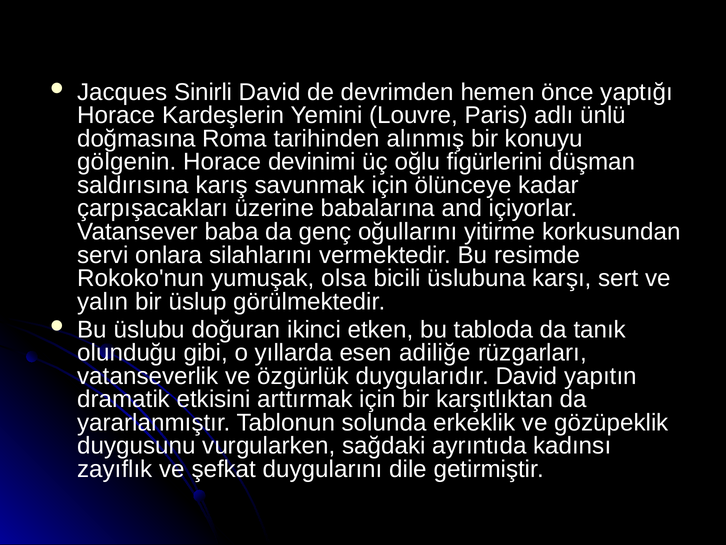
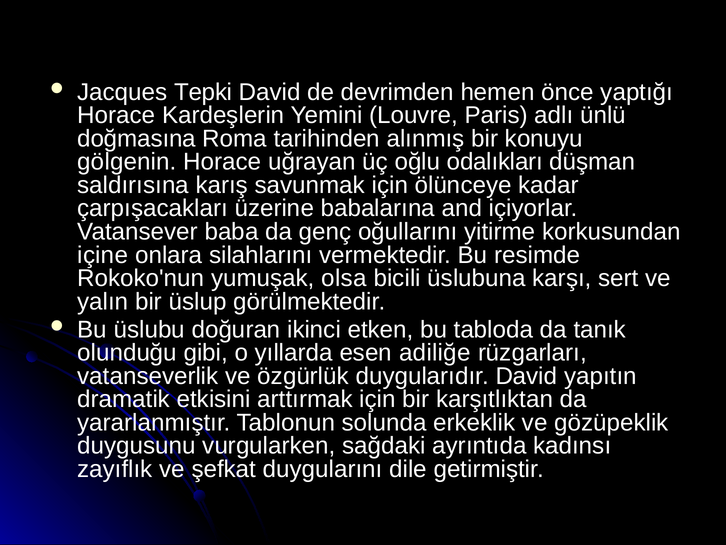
Sinirli: Sinirli -> Tepki
devinimi: devinimi -> uğrayan
figürlerini: figürlerini -> odalıkları
servi: servi -> içine
